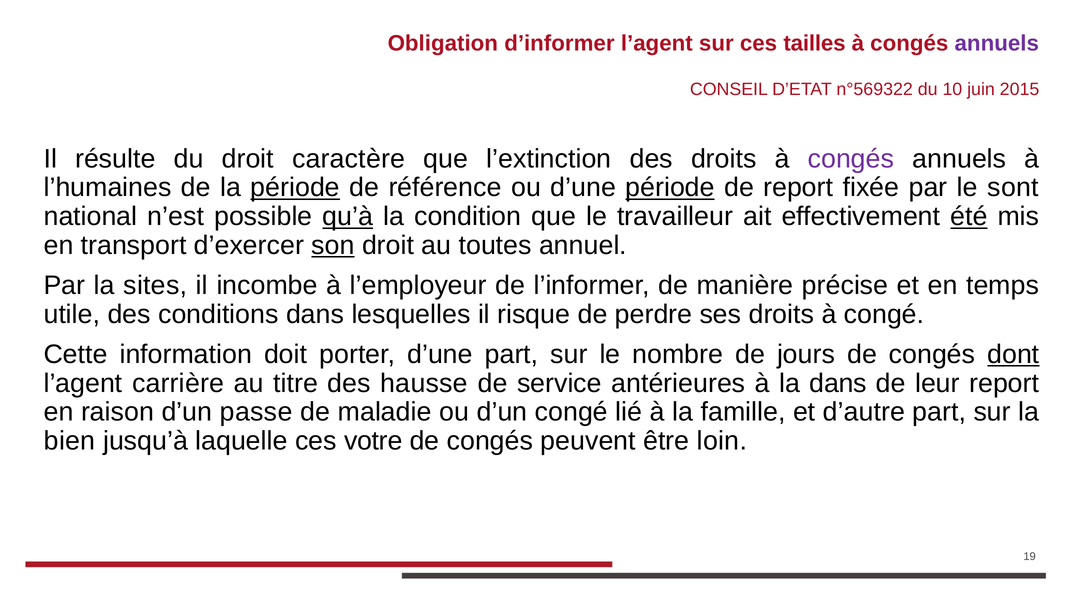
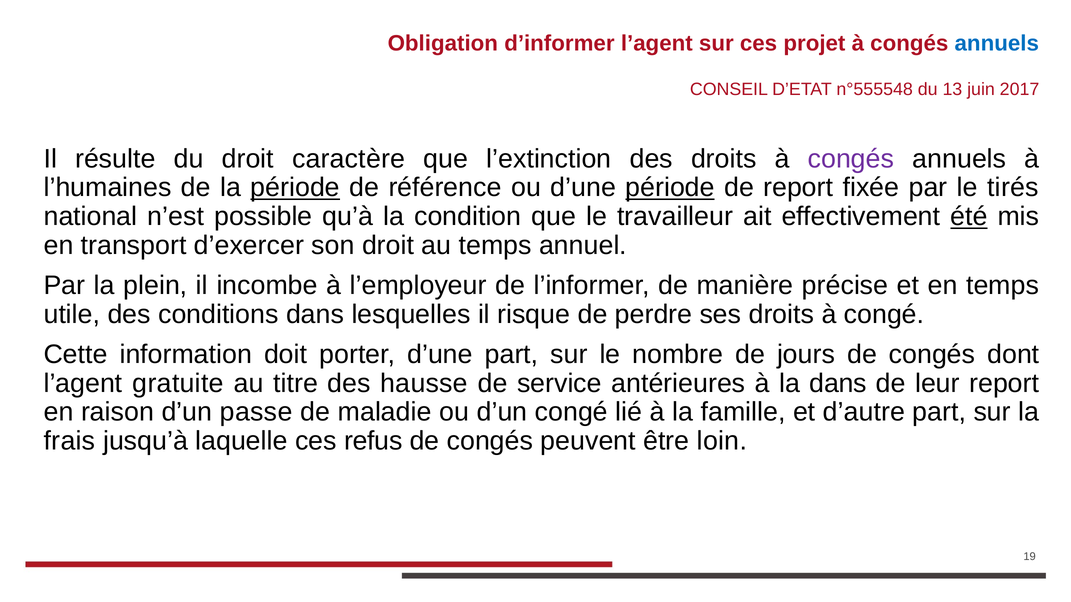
tailles: tailles -> projet
annuels at (997, 44) colour: purple -> blue
n°569322: n°569322 -> n°555548
10: 10 -> 13
2015: 2015 -> 2017
sont: sont -> tirés
qu’à underline: present -> none
son underline: present -> none
au toutes: toutes -> temps
sites: sites -> plein
dont underline: present -> none
carrière: carrière -> gratuite
bien: bien -> frais
votre: votre -> refus
